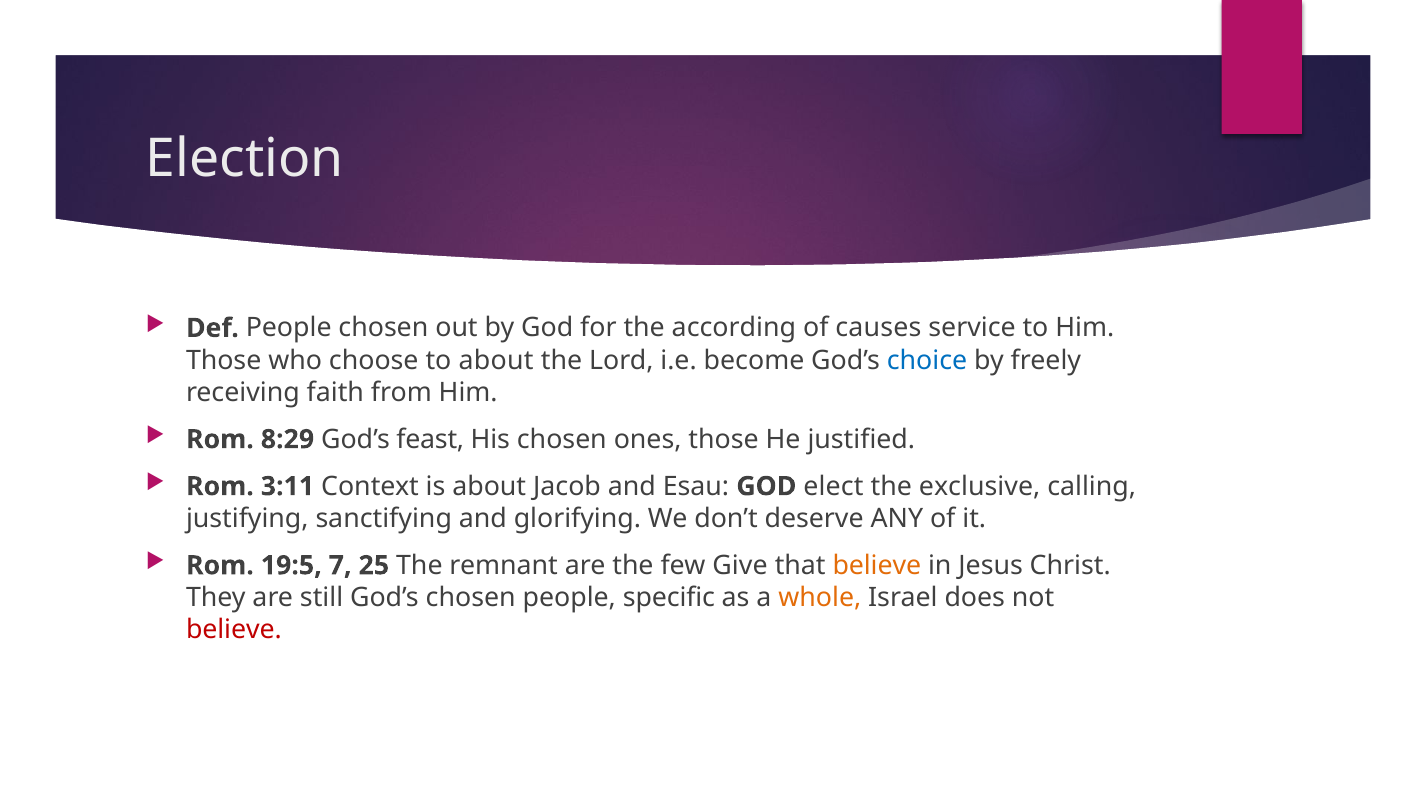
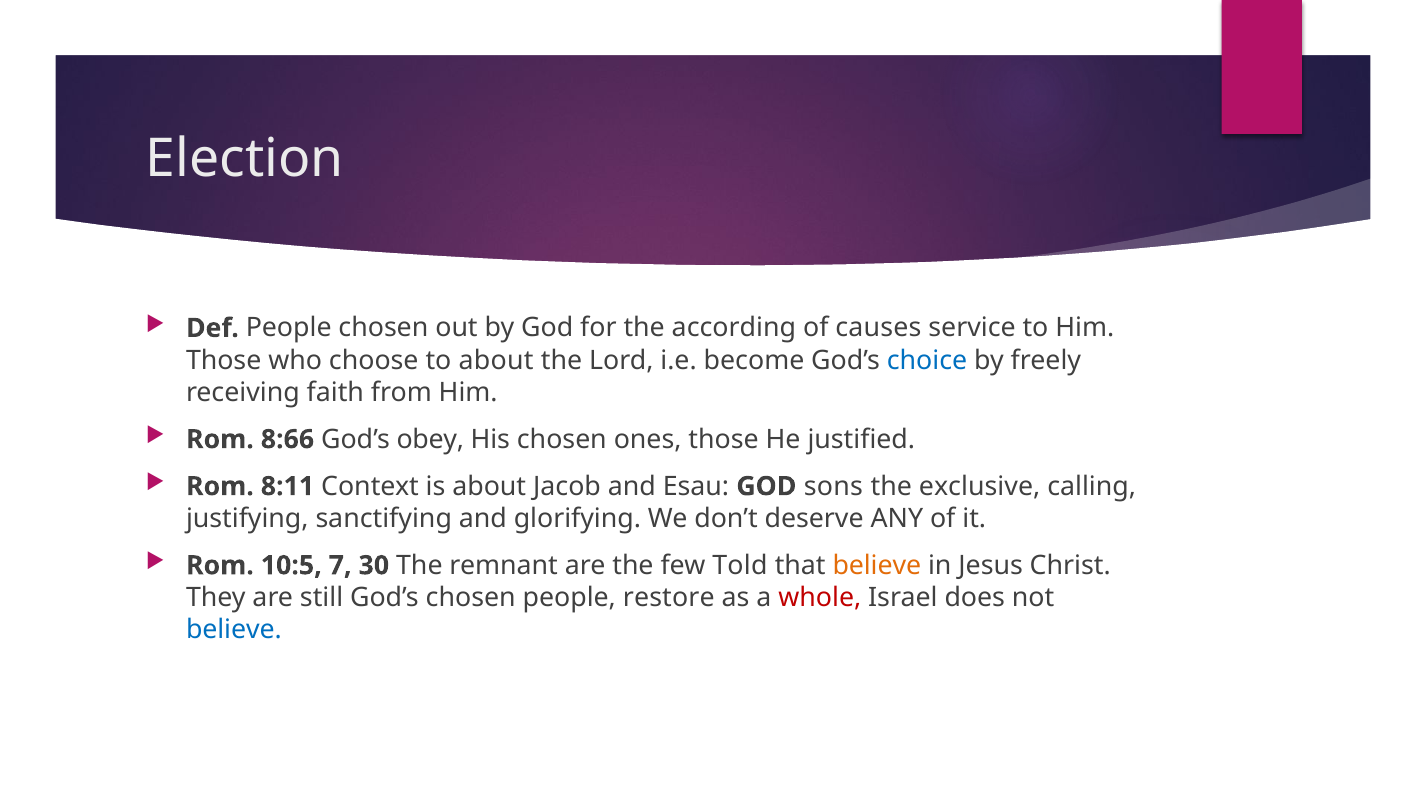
8:29: 8:29 -> 8:66
feast: feast -> obey
3:11: 3:11 -> 8:11
elect: elect -> sons
19:5: 19:5 -> 10:5
25: 25 -> 30
Give: Give -> Told
specific: specific -> restore
whole colour: orange -> red
believe at (234, 629) colour: red -> blue
